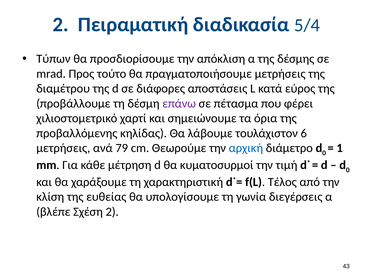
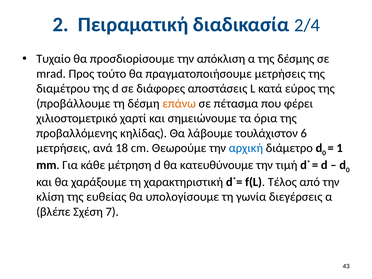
5/4: 5/4 -> 2/4
Τύπων: Τύπων -> Τυχαίο
επάνω colour: purple -> orange
79: 79 -> 18
κυματοσυρμοί: κυματοσυρμοί -> κατευθύνουμε
Σχέση 2: 2 -> 7
